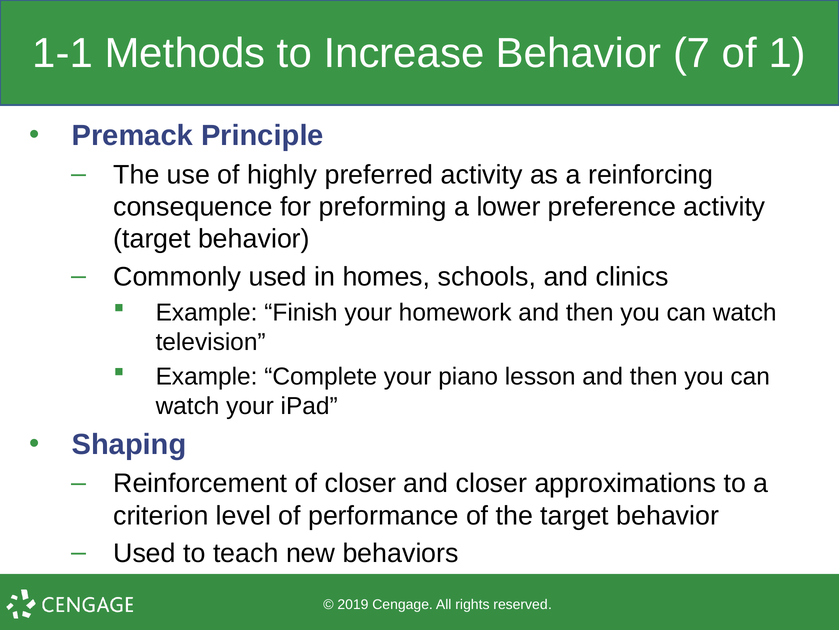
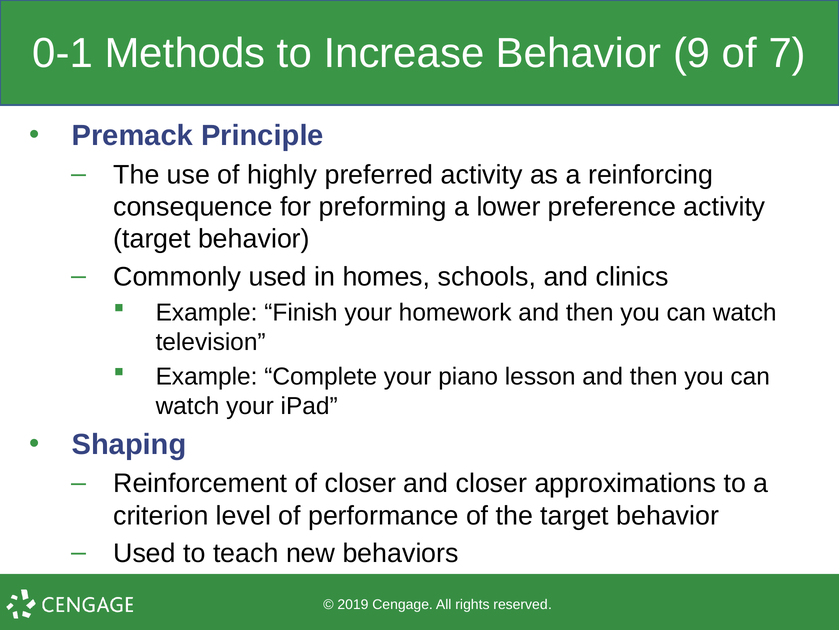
1-1: 1-1 -> 0-1
7: 7 -> 9
1: 1 -> 7
